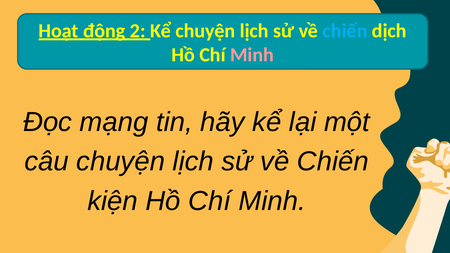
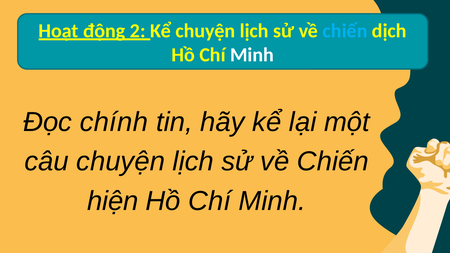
Minh at (252, 55) colour: pink -> white
mạng: mạng -> chính
kiện: kiện -> hiện
